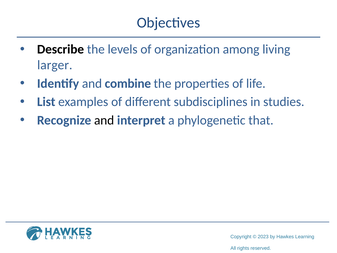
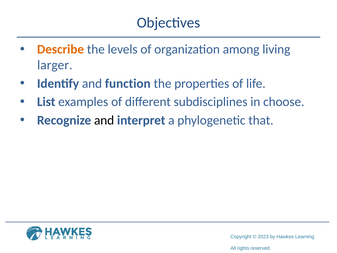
Describe colour: black -> orange
combine: combine -> function
studies: studies -> choose
